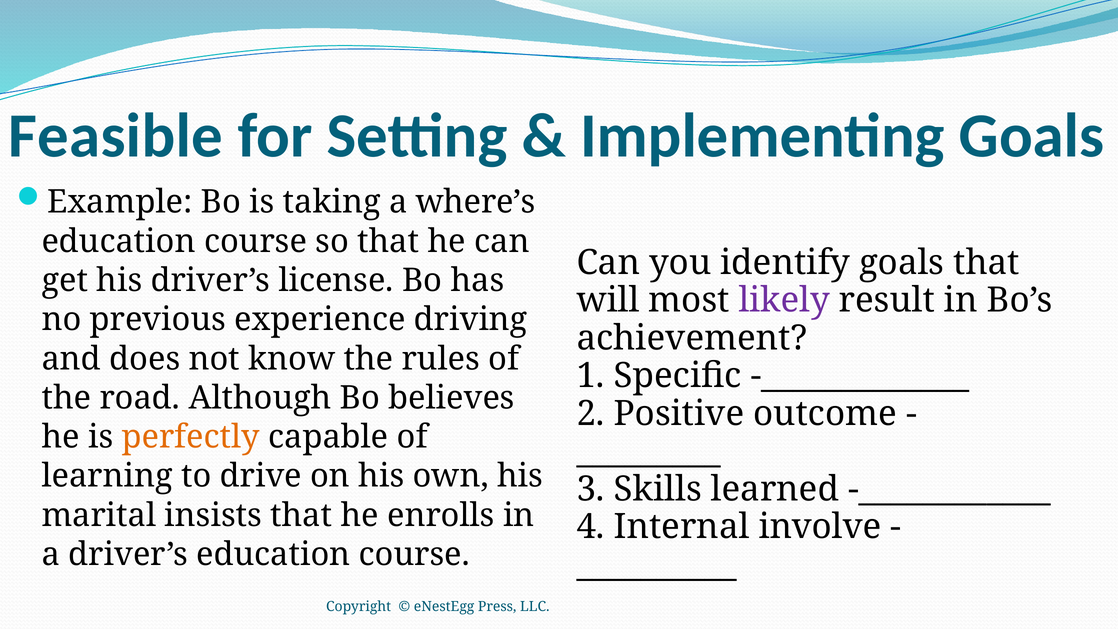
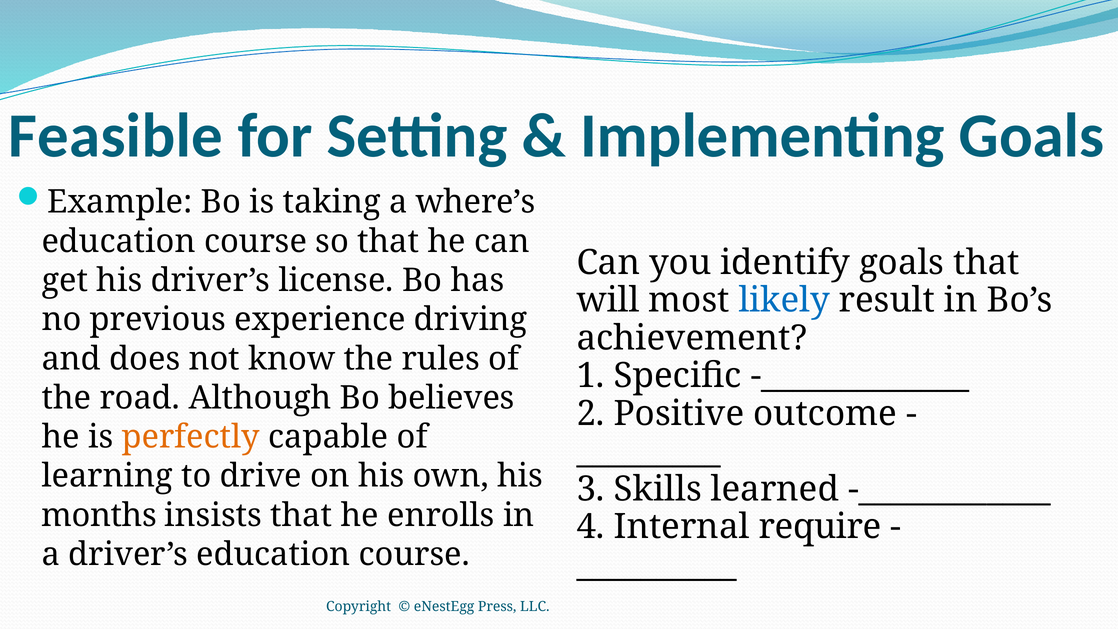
likely colour: purple -> blue
marital: marital -> months
involve: involve -> require
